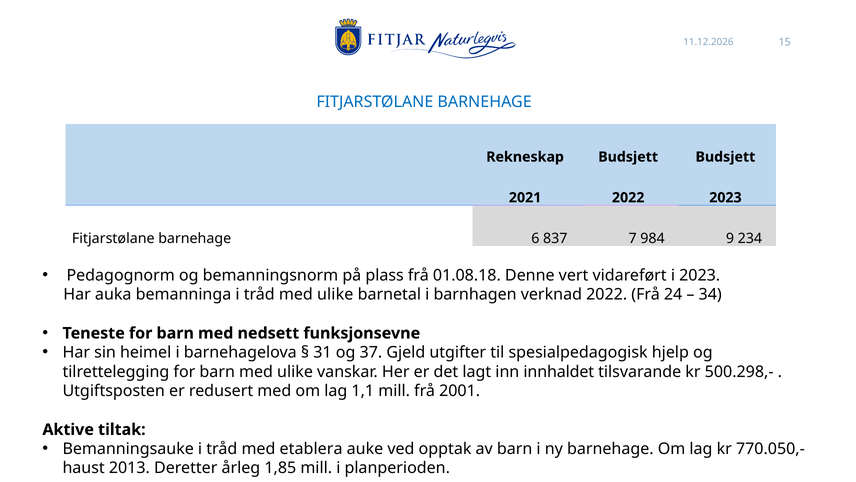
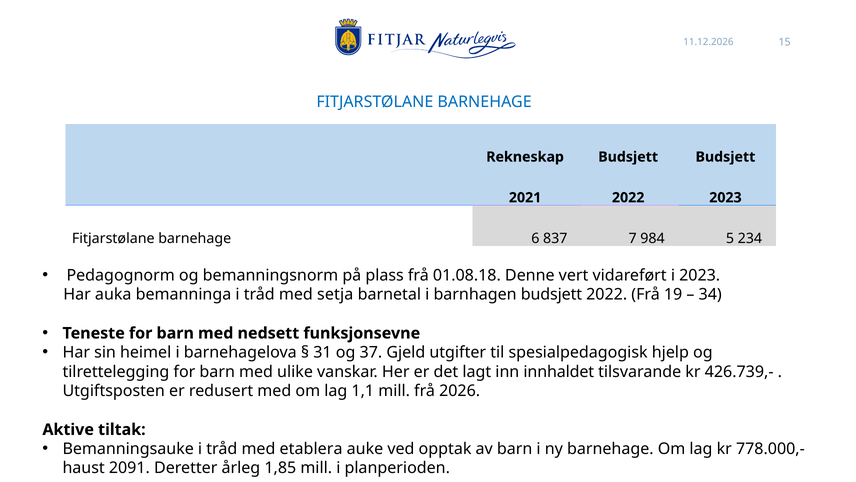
9: 9 -> 5
tråd med ulike: ulike -> setja
barnhagen verknad: verknad -> budsjett
24: 24 -> 19
500.298,-: 500.298,- -> 426.739,-
2001: 2001 -> 2026
770.050,-: 770.050,- -> 778.000,-
2013: 2013 -> 2091
